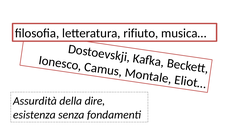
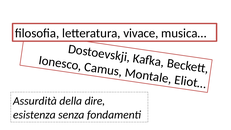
rifiuto: rifiuto -> vivace
